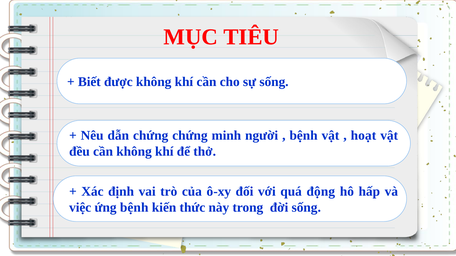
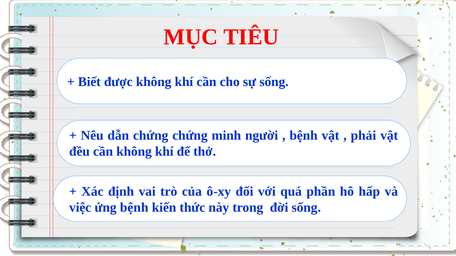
hoạt: hoạt -> phải
động: động -> phần
